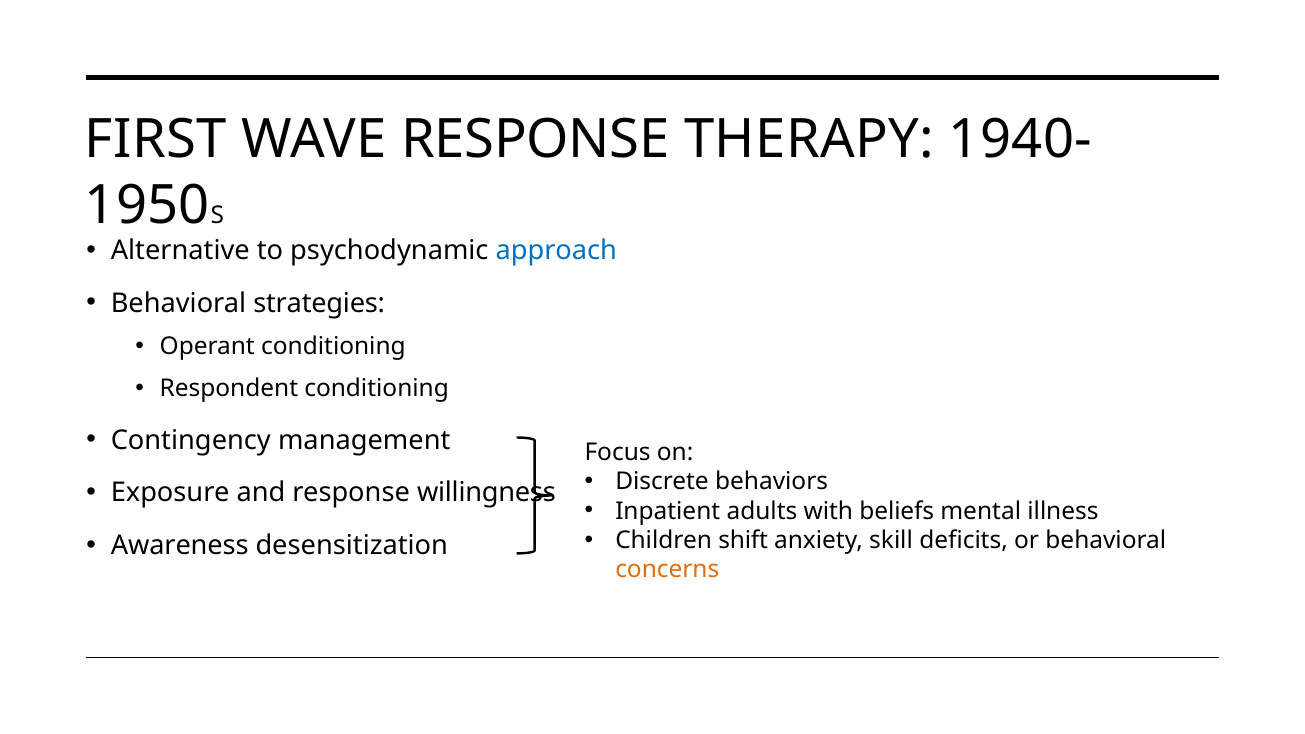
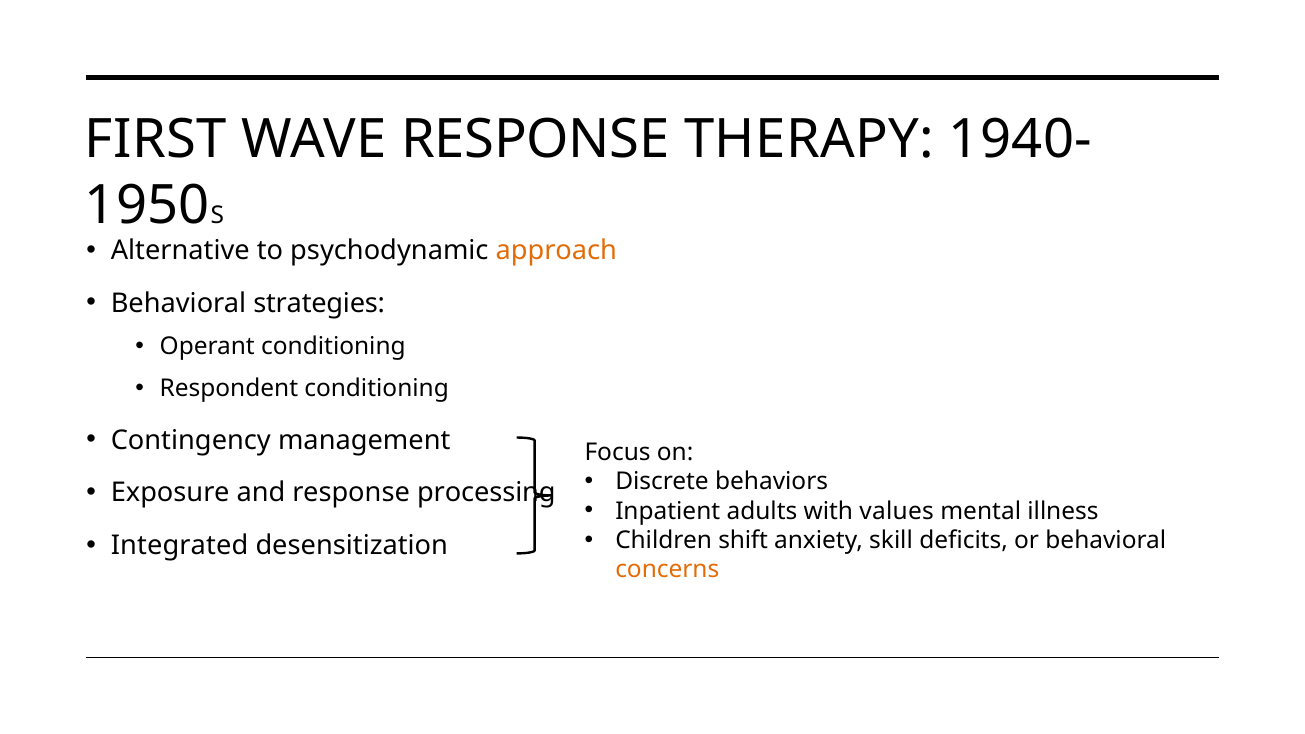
approach colour: blue -> orange
willingness: willingness -> processing
beliefs: beliefs -> values
Awareness: Awareness -> Integrated
